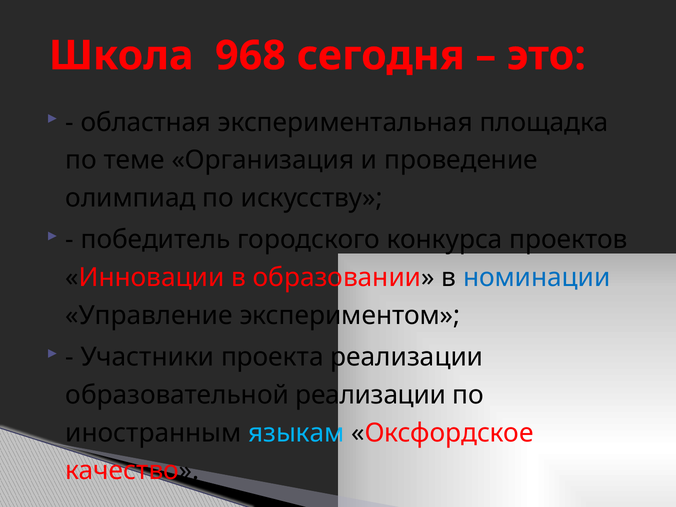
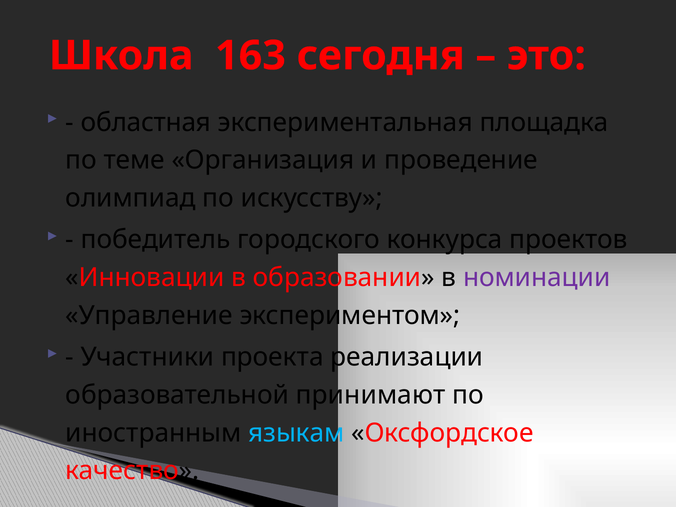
968: 968 -> 163
номинации colour: blue -> purple
образовательной реализации: реализации -> принимают
